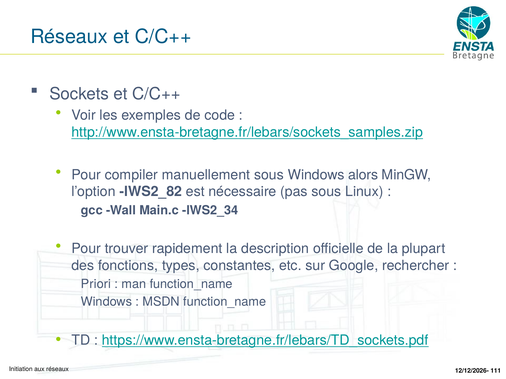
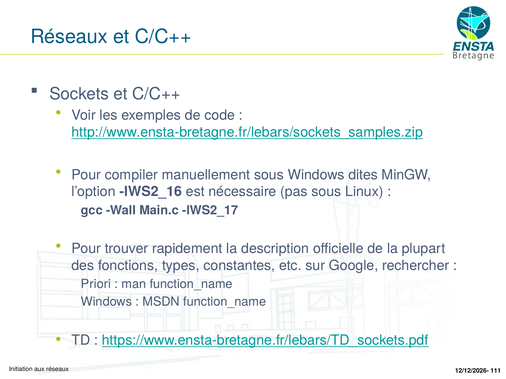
alors: alors -> dites
lWS2_82: lWS2_82 -> lWS2_16
lWS2_34: lWS2_34 -> lWS2_17
